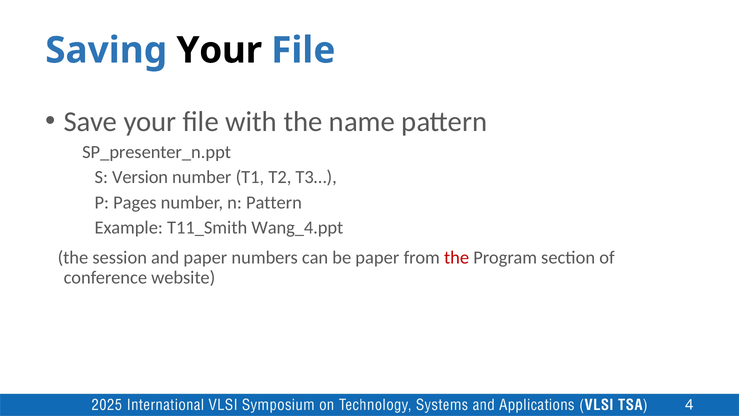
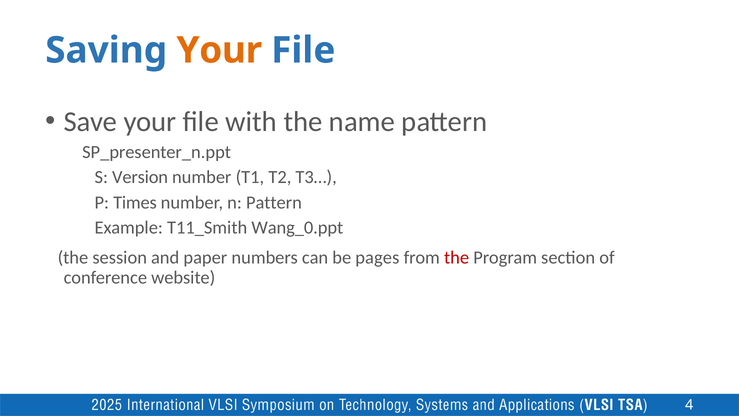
Your at (219, 50) colour: black -> orange
Pages: Pages -> Times
Wang_4.ppt: Wang_4.ppt -> Wang_0.ppt
be paper: paper -> pages
